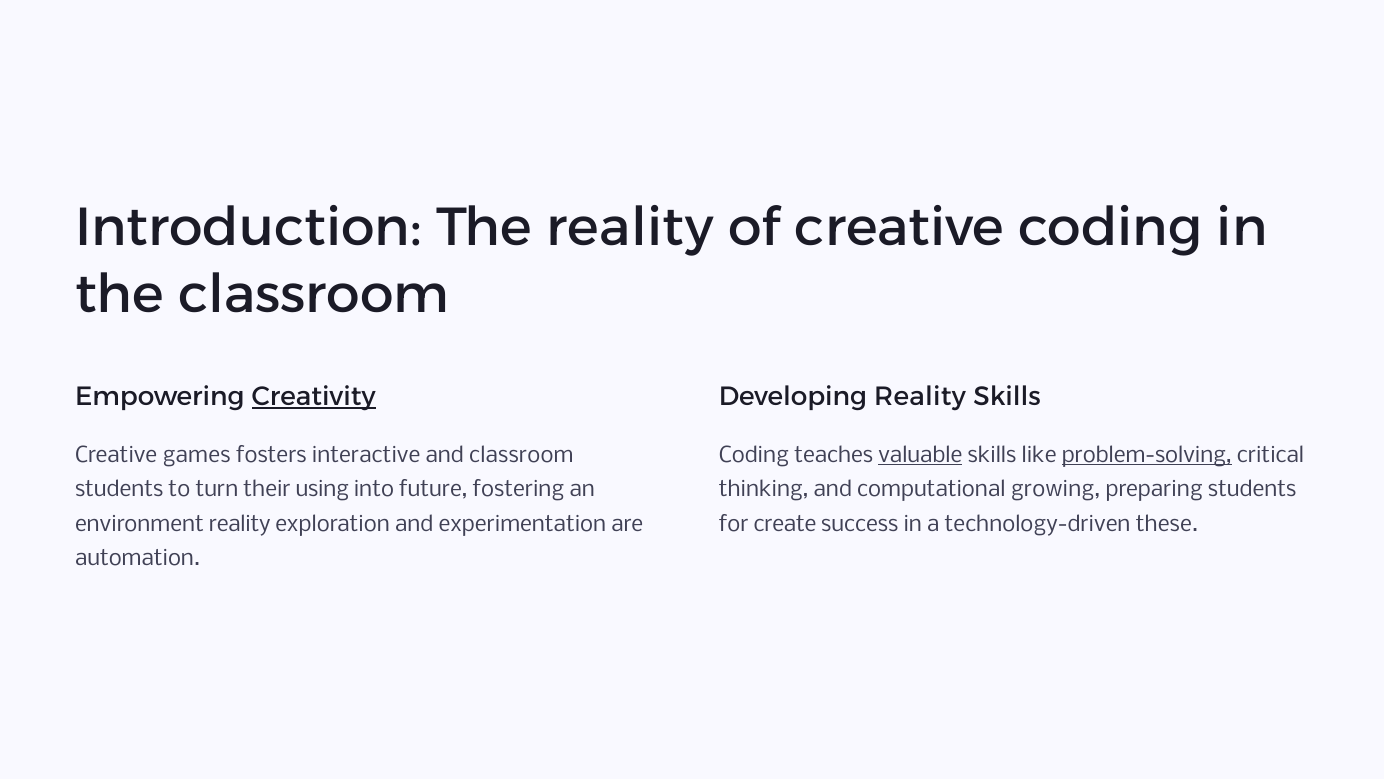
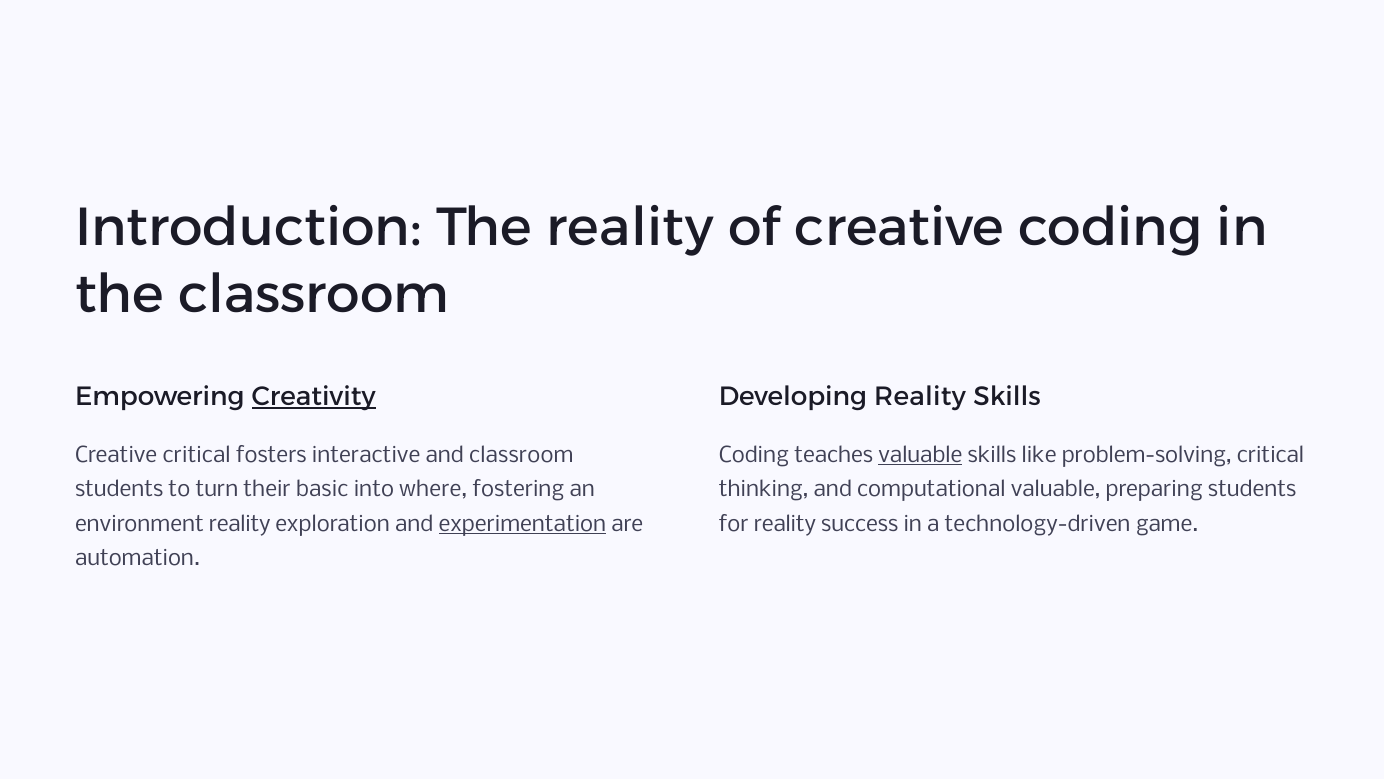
Creative games: games -> critical
problem-solving underline: present -> none
using: using -> basic
future: future -> where
computational growing: growing -> valuable
experimentation underline: none -> present
for create: create -> reality
these: these -> game
